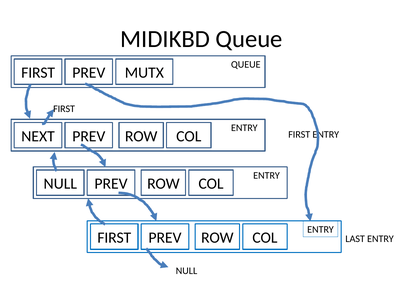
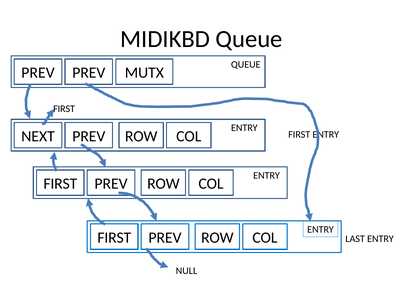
FIRST at (38, 73): FIRST -> PREV
NULL at (60, 184): NULL -> FIRST
